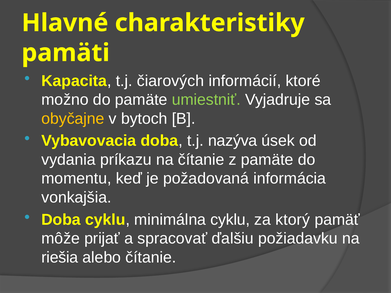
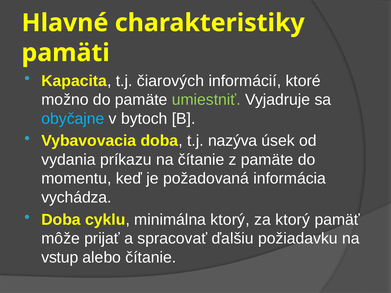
obyčajne colour: yellow -> light blue
vonkajšia: vonkajšia -> vychádza
minimálna cyklu: cyklu -> ktorý
riešia: riešia -> vstup
